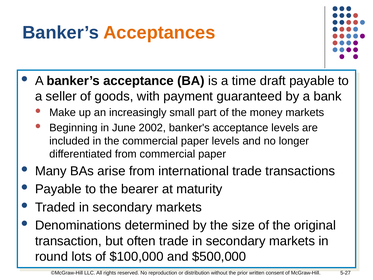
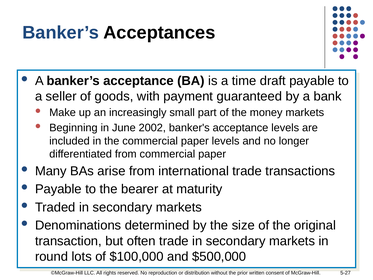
Acceptances colour: orange -> black
